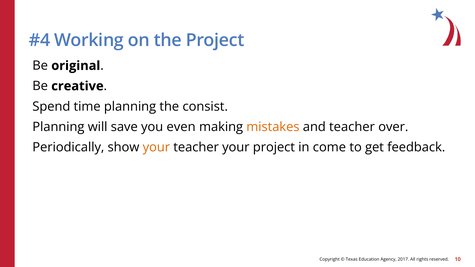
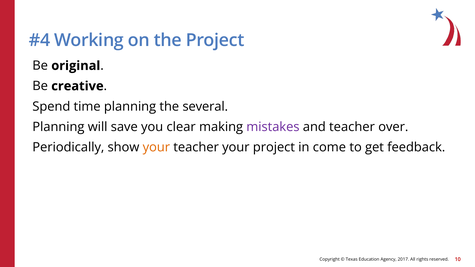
consist: consist -> several
even: even -> clear
mistakes colour: orange -> purple
